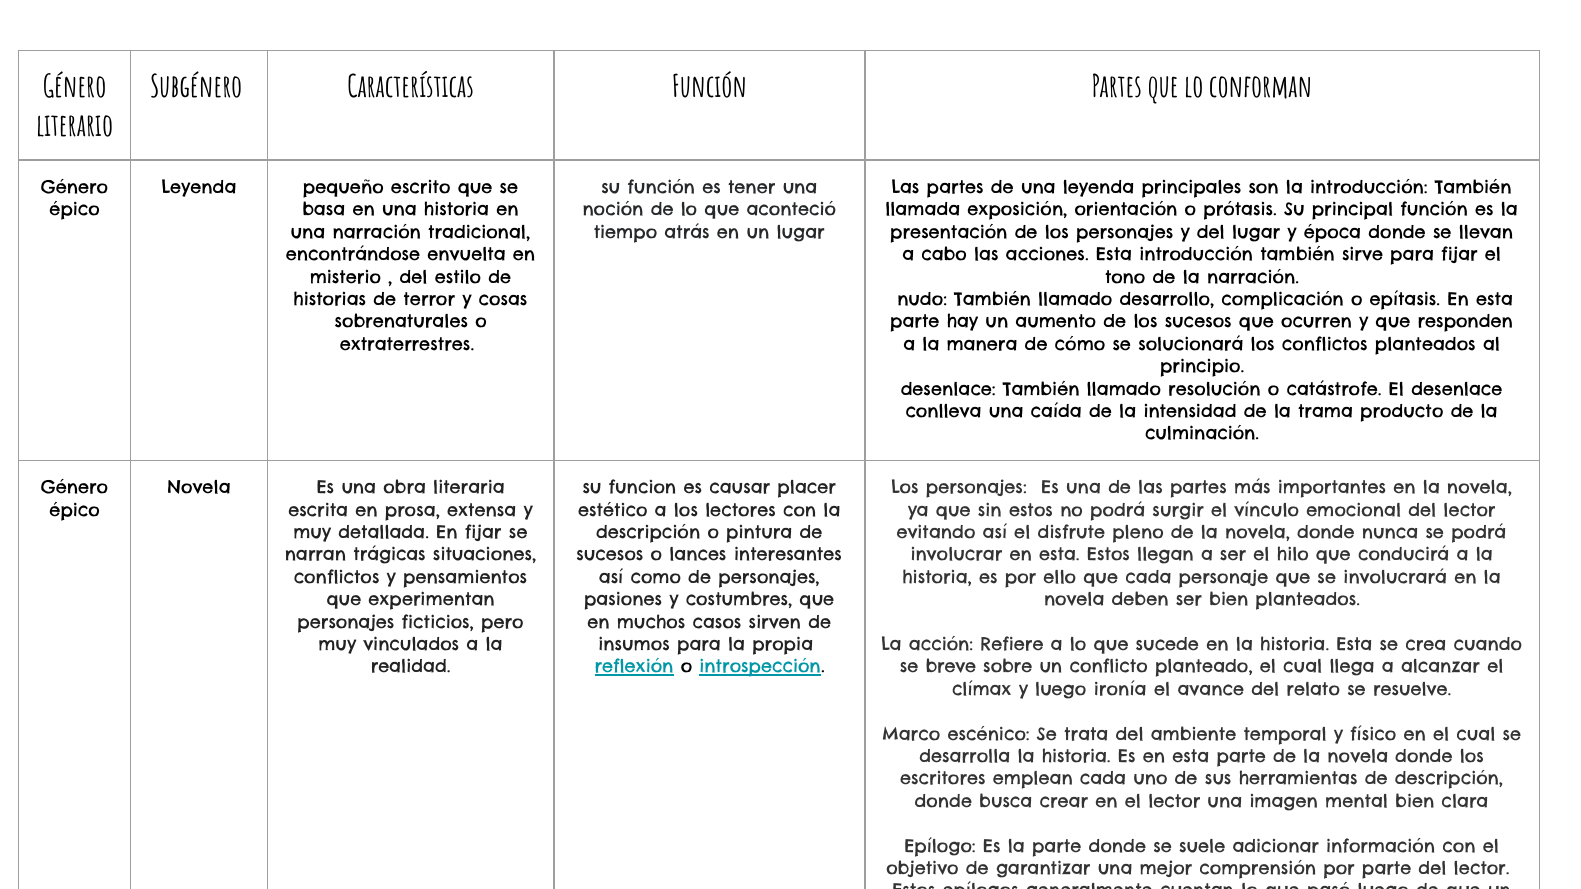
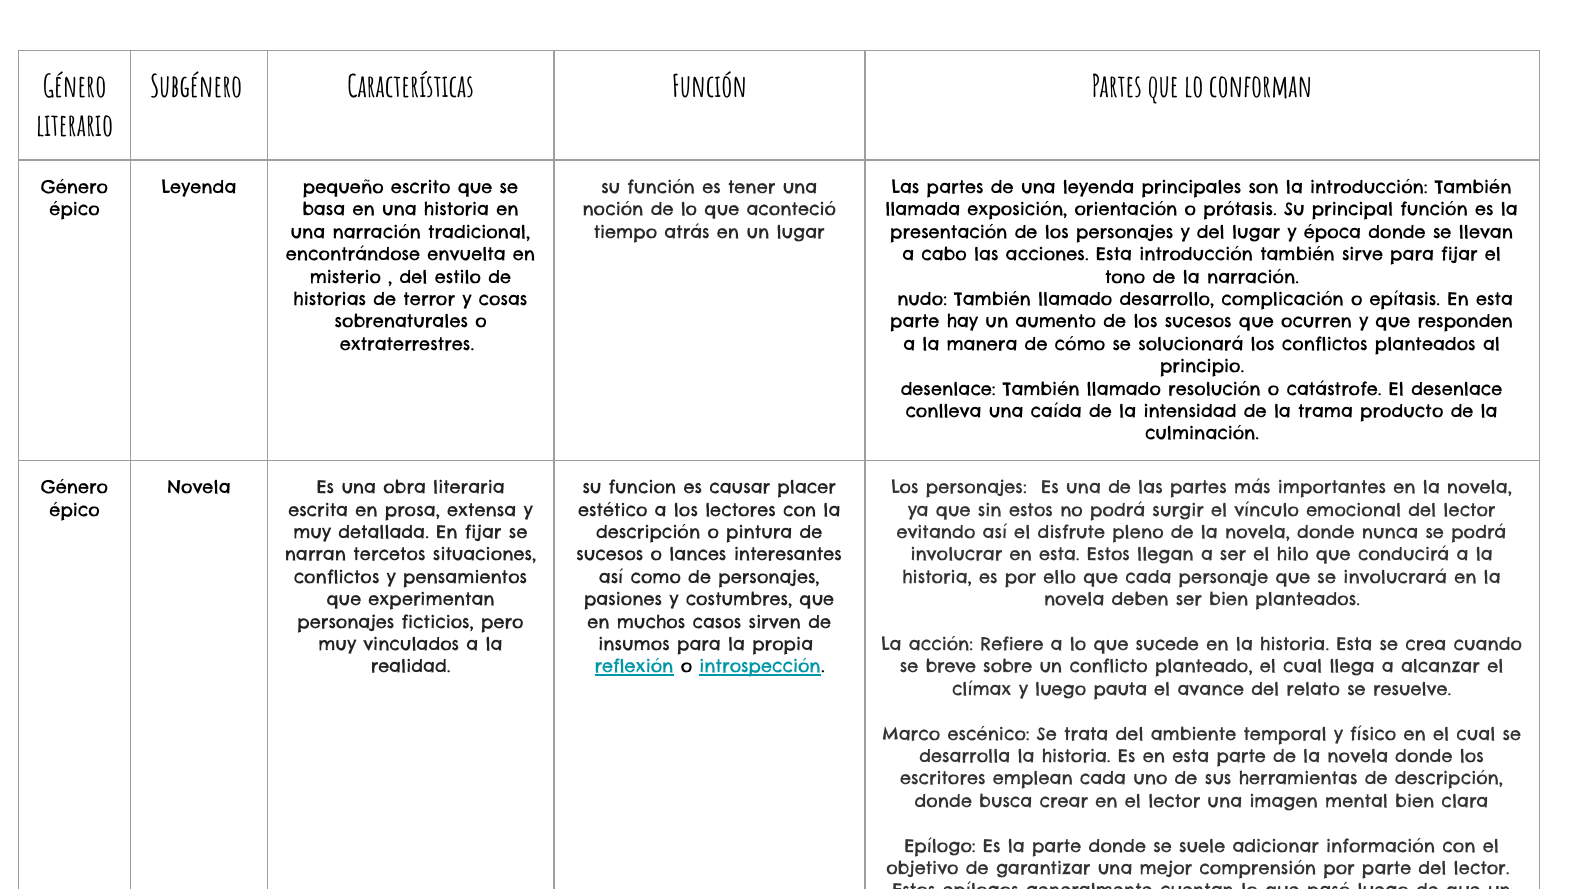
trágicas: trágicas -> tercetos
ironía: ironía -> pauta
